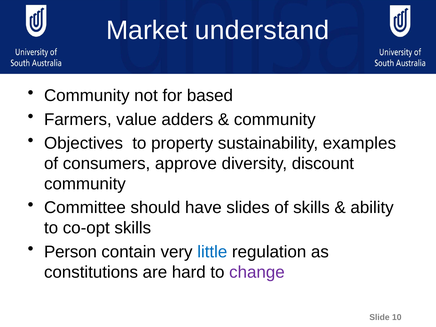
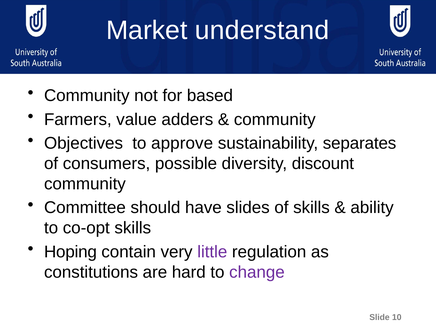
property: property -> approve
examples: examples -> separates
approve: approve -> possible
Person: Person -> Hoping
little colour: blue -> purple
